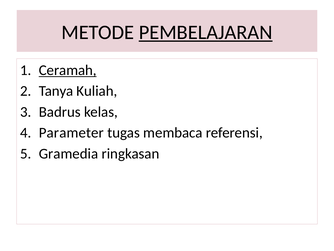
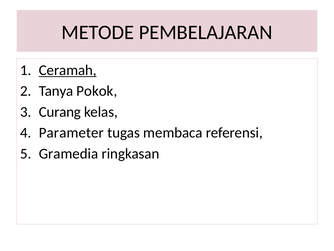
PEMBELAJARAN underline: present -> none
Kuliah: Kuliah -> Pokok
Badrus: Badrus -> Curang
